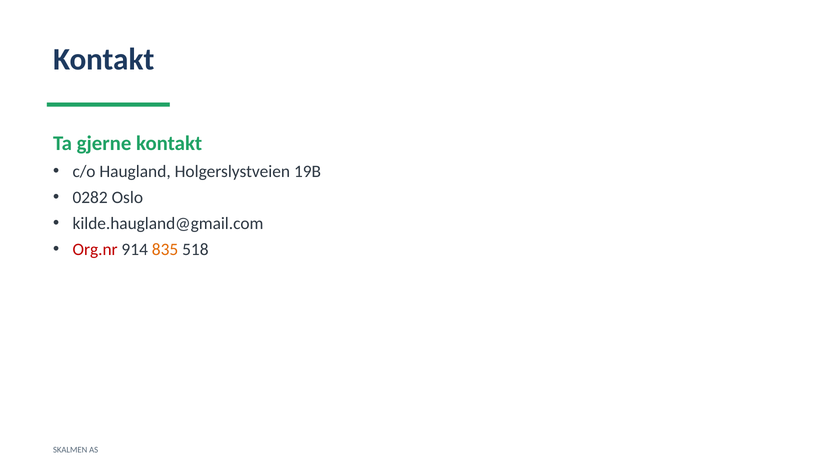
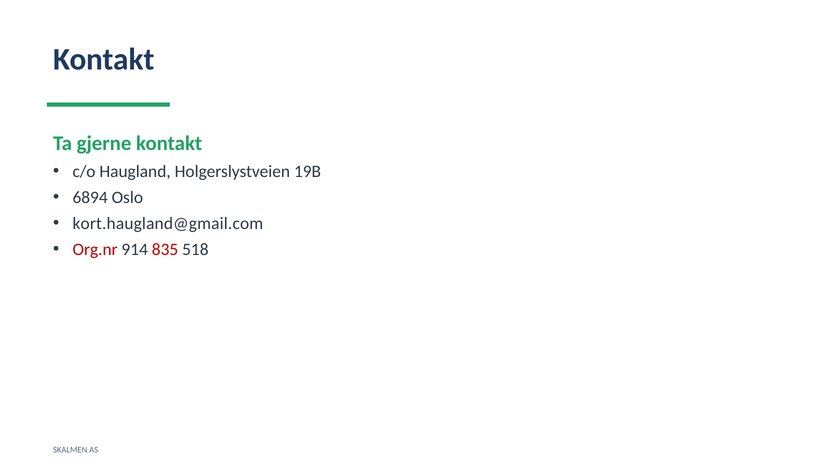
0282: 0282 -> 6894
kilde.haugland@gmail.com: kilde.haugland@gmail.com -> kort.haugland@gmail.com
835 colour: orange -> red
